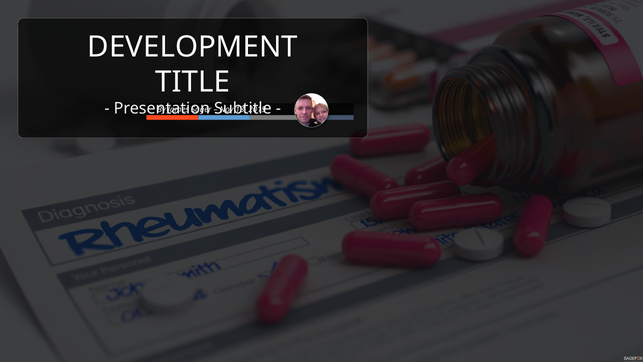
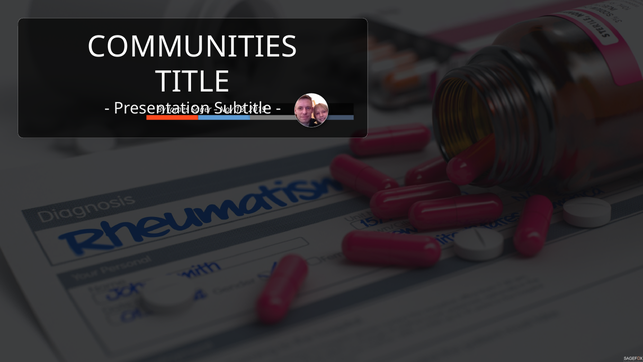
DEVELOPMENT: DEVELOPMENT -> COMMUNITIES
